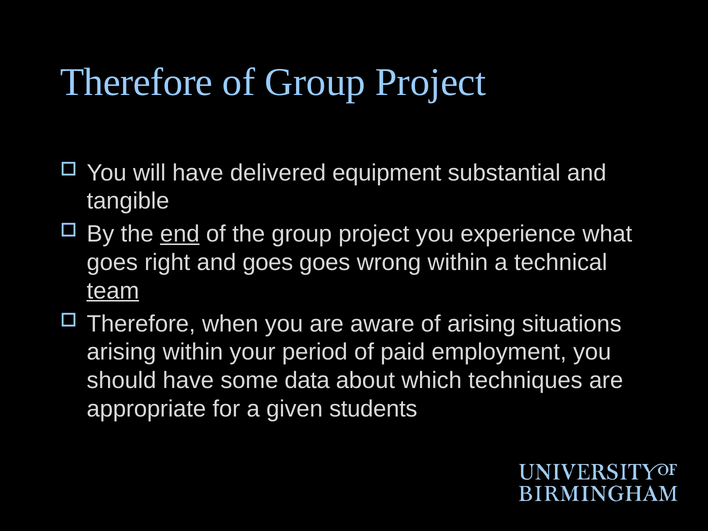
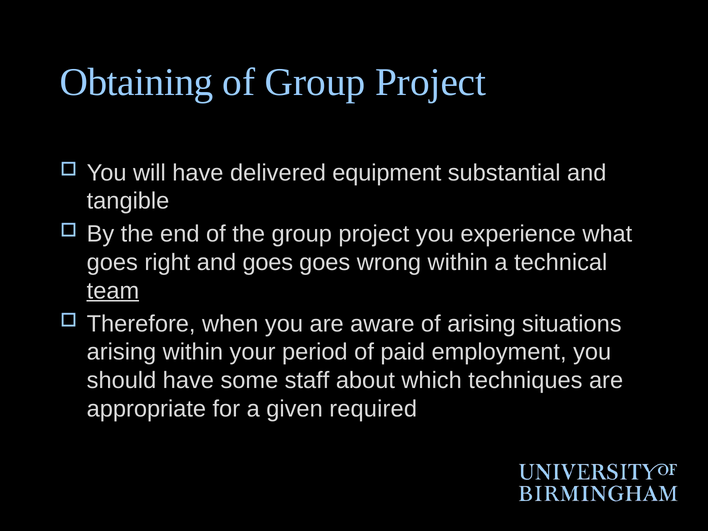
Therefore at (137, 82): Therefore -> Obtaining
end underline: present -> none
data: data -> staff
students: students -> required
